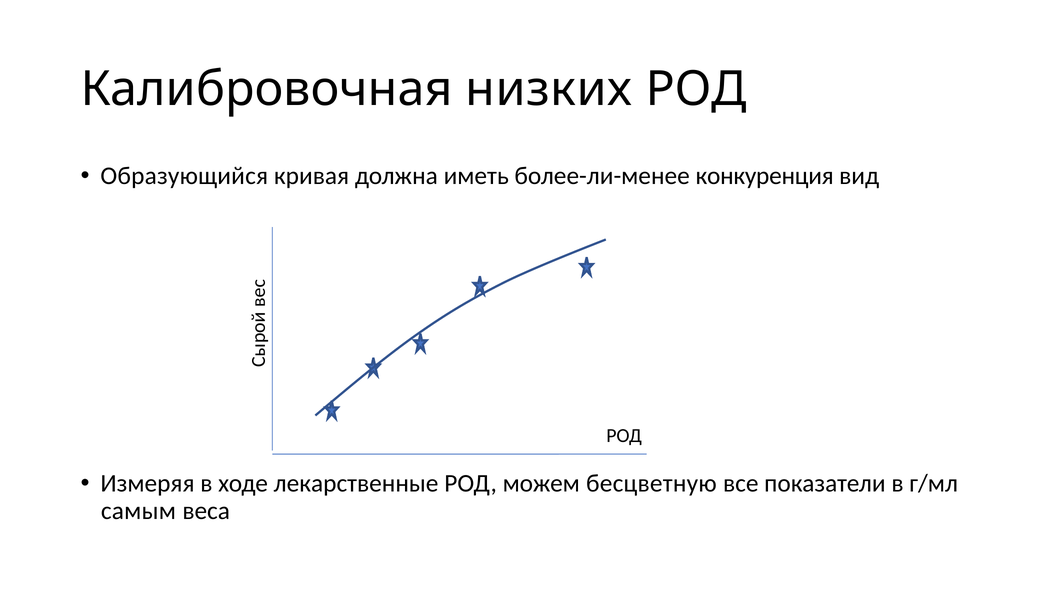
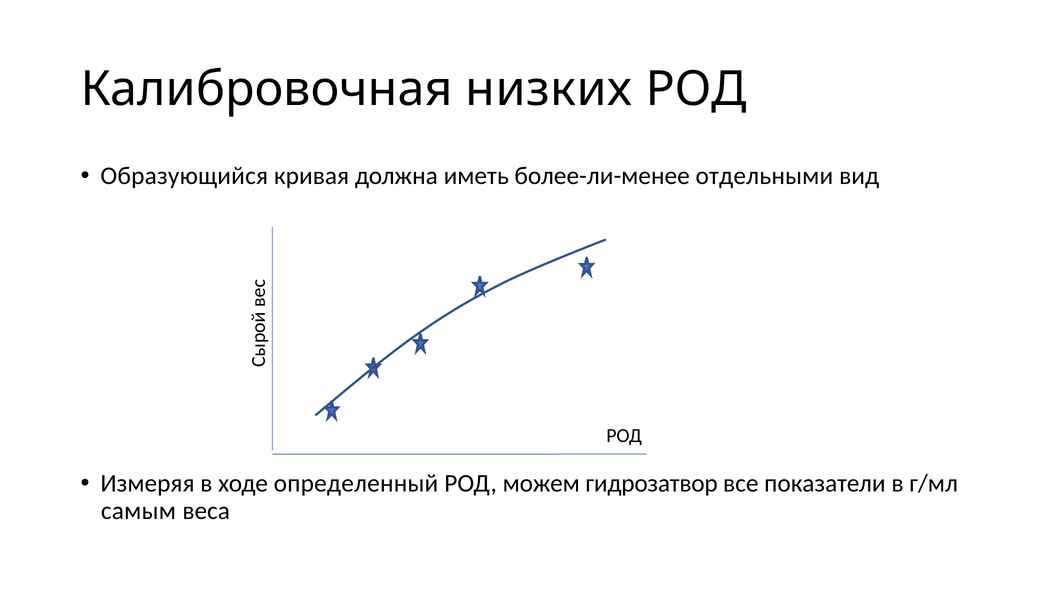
конкуренция: конкуренция -> отдельными
лекарственные: лекарственные -> определенный
бесцветную: бесцветную -> гидрозатвор
